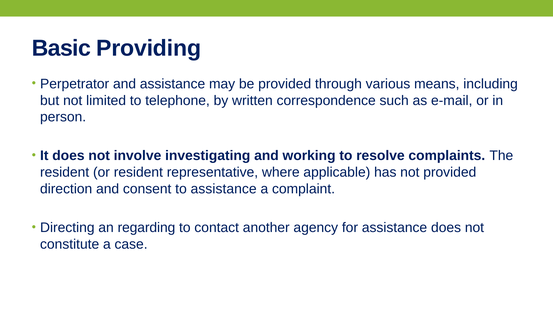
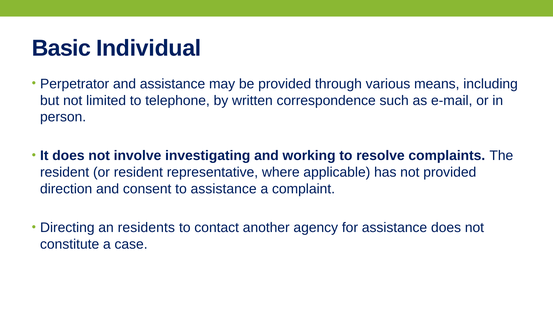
Providing: Providing -> Individual
regarding: regarding -> residents
